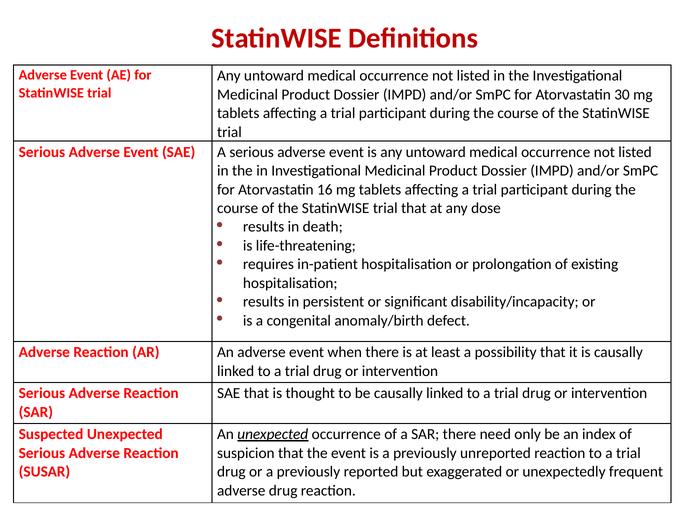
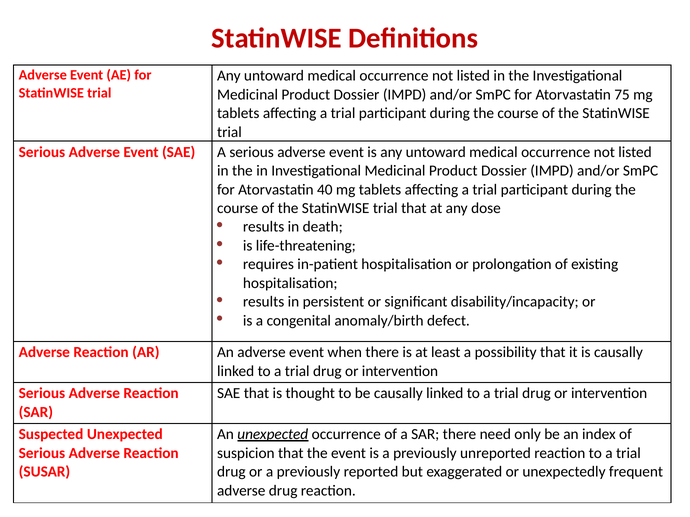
30: 30 -> 75
16: 16 -> 40
